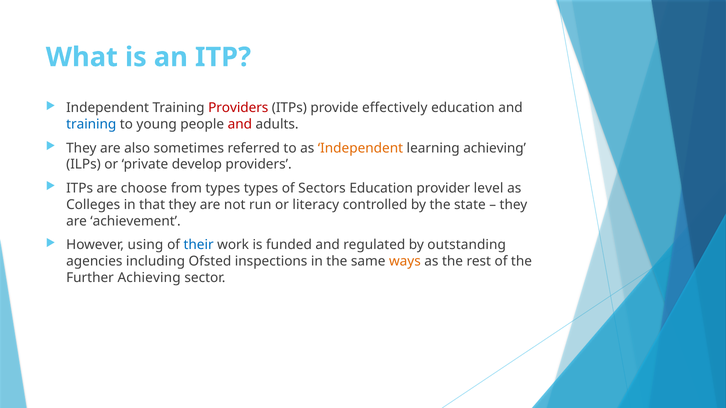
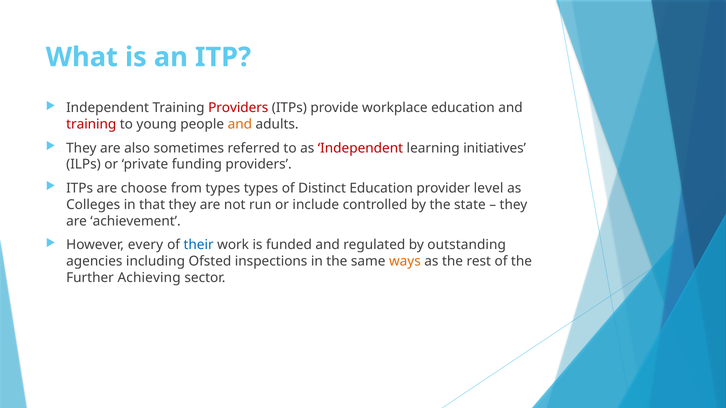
effectively: effectively -> workplace
training at (91, 124) colour: blue -> red
and at (240, 124) colour: red -> orange
Independent at (360, 148) colour: orange -> red
learning achieving: achieving -> initiatives
develop: develop -> funding
Sectors: Sectors -> Distinct
literacy: literacy -> include
using: using -> every
